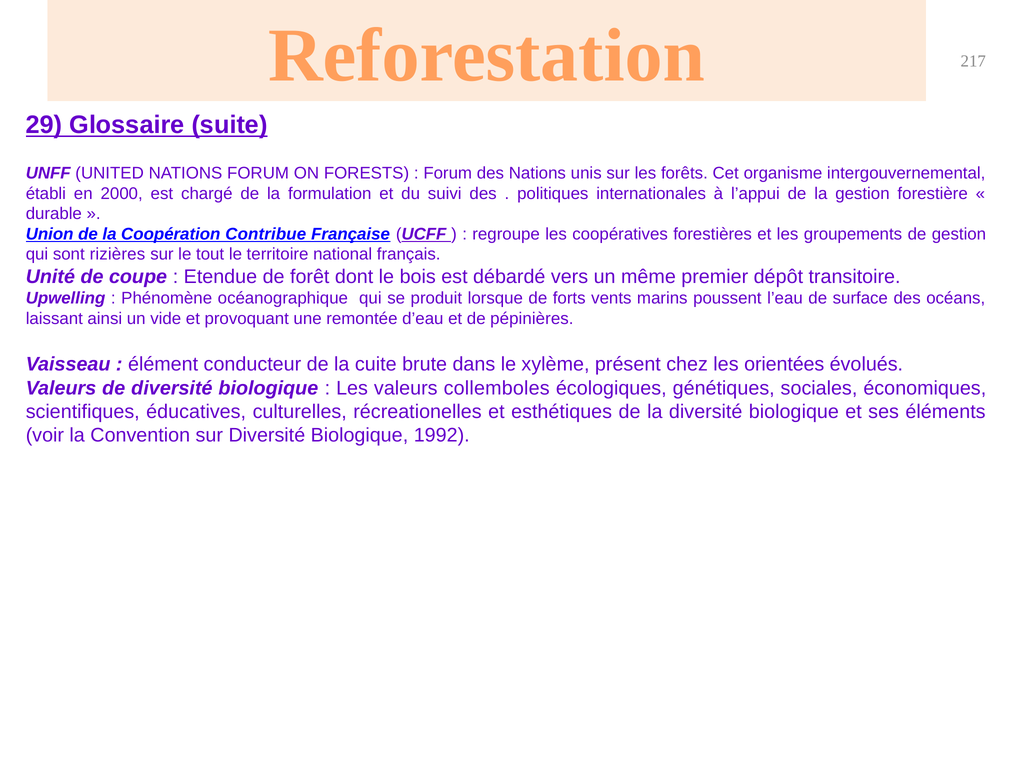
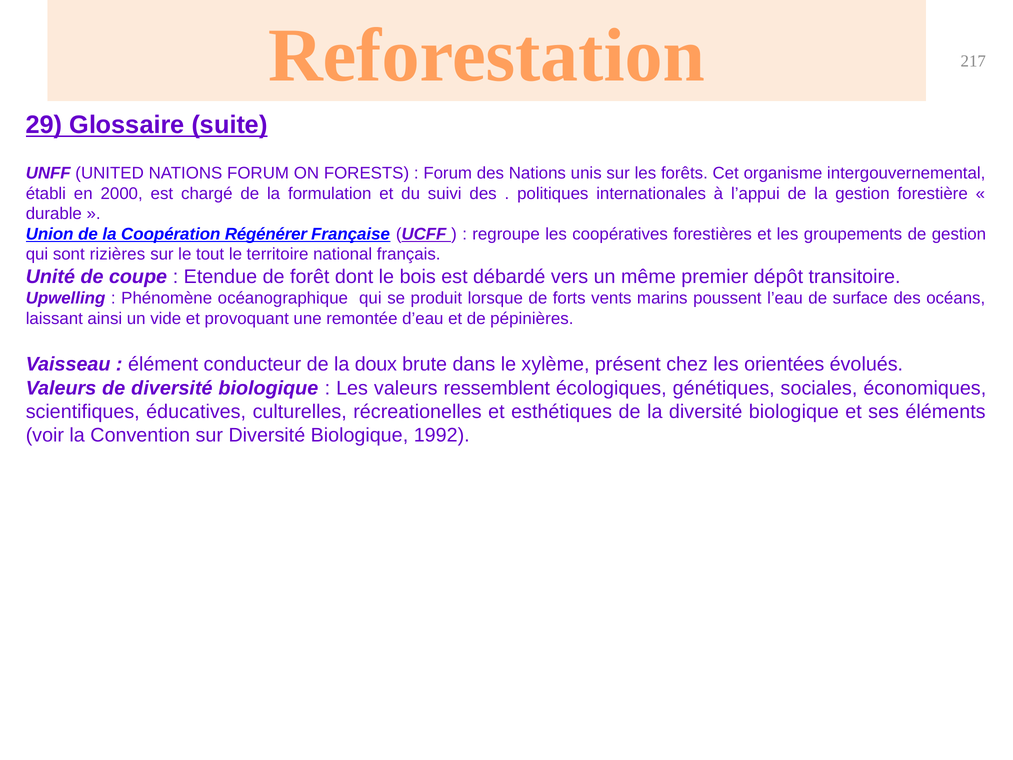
Contribue: Contribue -> Régénérer
cuite: cuite -> doux
collemboles: collemboles -> ressemblent
